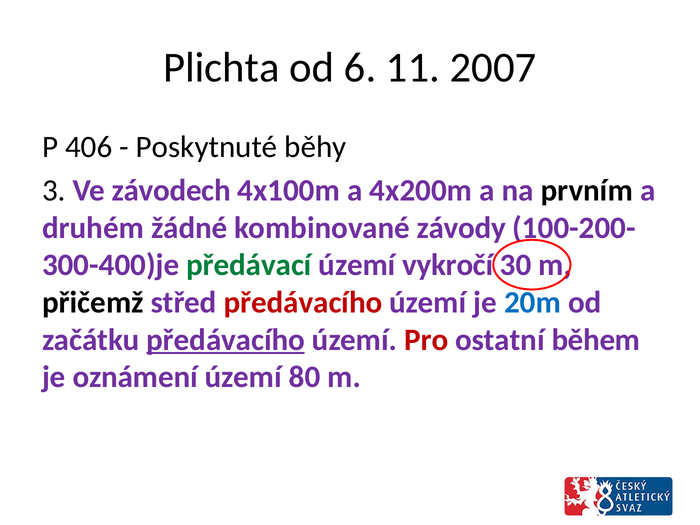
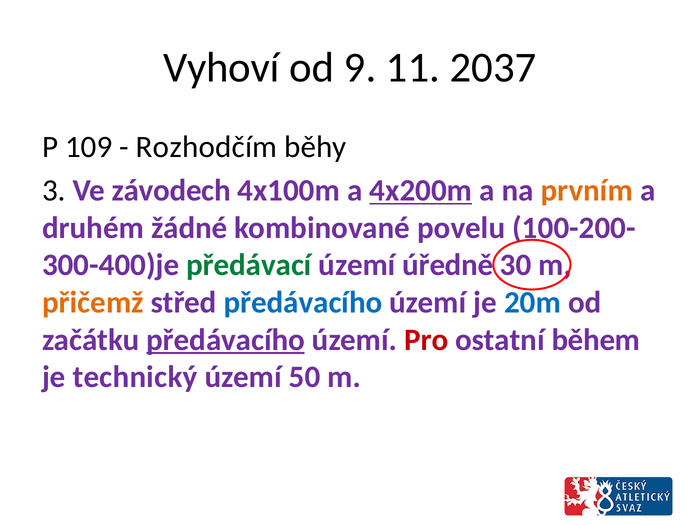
Plichta: Plichta -> Vyhoví
6: 6 -> 9
2007: 2007 -> 2037
406: 406 -> 109
Poskytnuté: Poskytnuté -> Rozhodčím
4x200m underline: none -> present
prvním colour: black -> orange
závody: závody -> povelu
vykročí: vykročí -> úředně
přičemž colour: black -> orange
předávacího at (303, 302) colour: red -> blue
oznámení: oznámení -> technický
80: 80 -> 50
